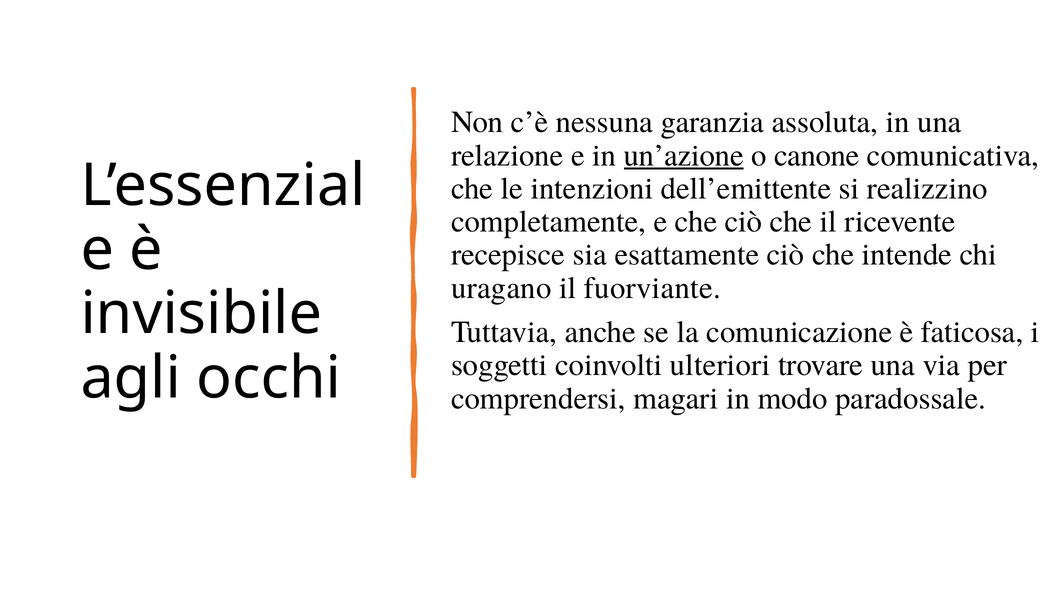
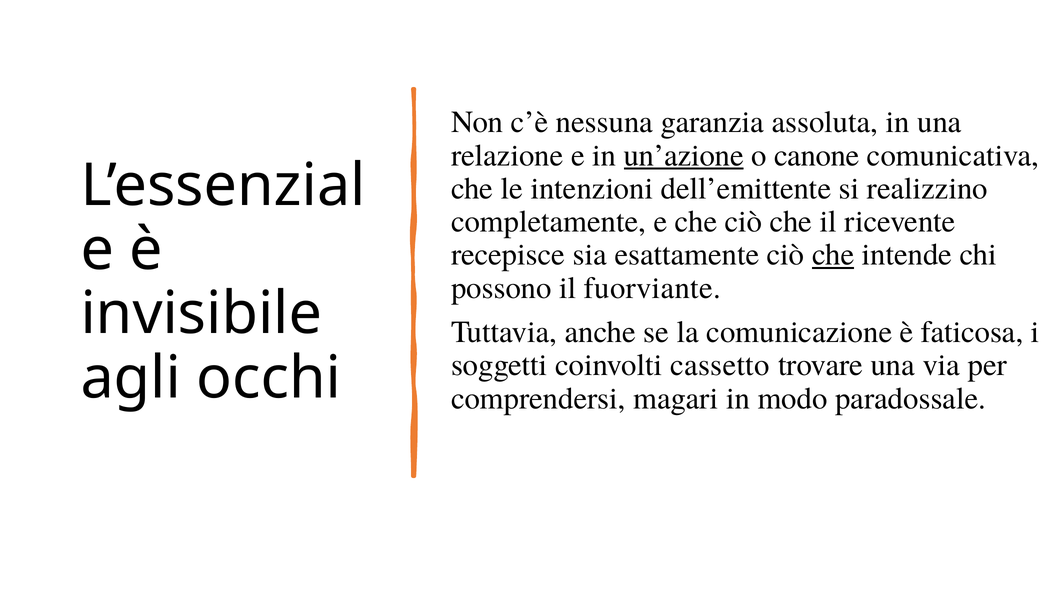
che at (833, 255) underline: none -> present
uragano: uragano -> possono
ulteriori: ulteriori -> cassetto
